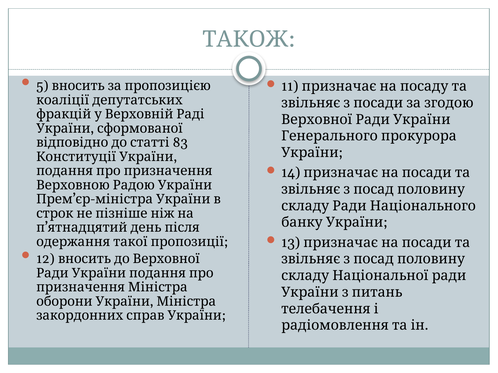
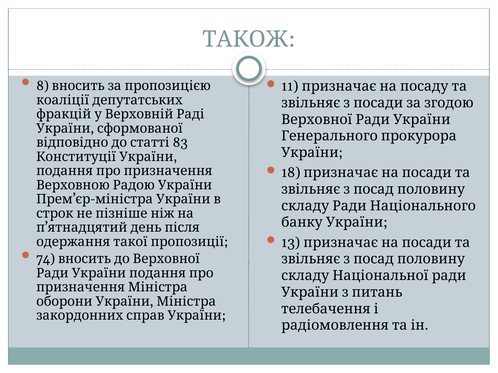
5: 5 -> 8
14: 14 -> 18
12: 12 -> 74
